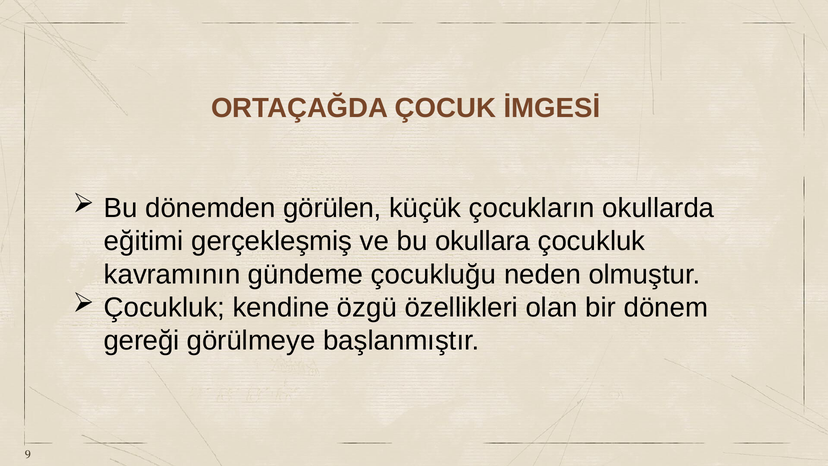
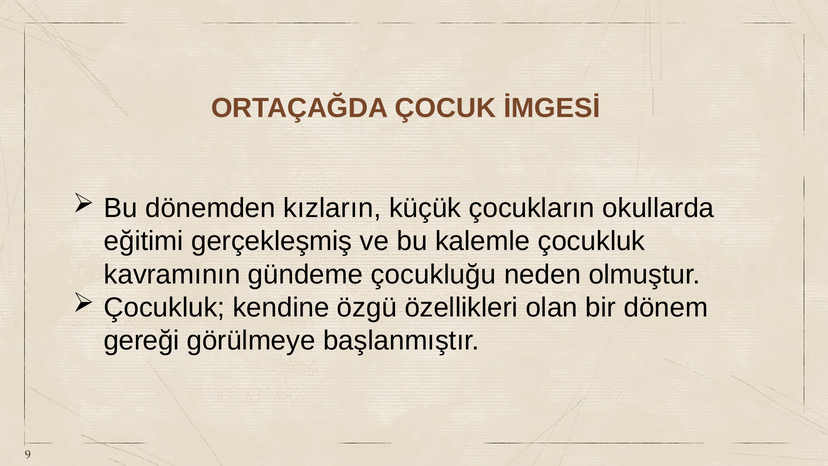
görülen: görülen -> kızların
okullara: okullara -> kalemle
